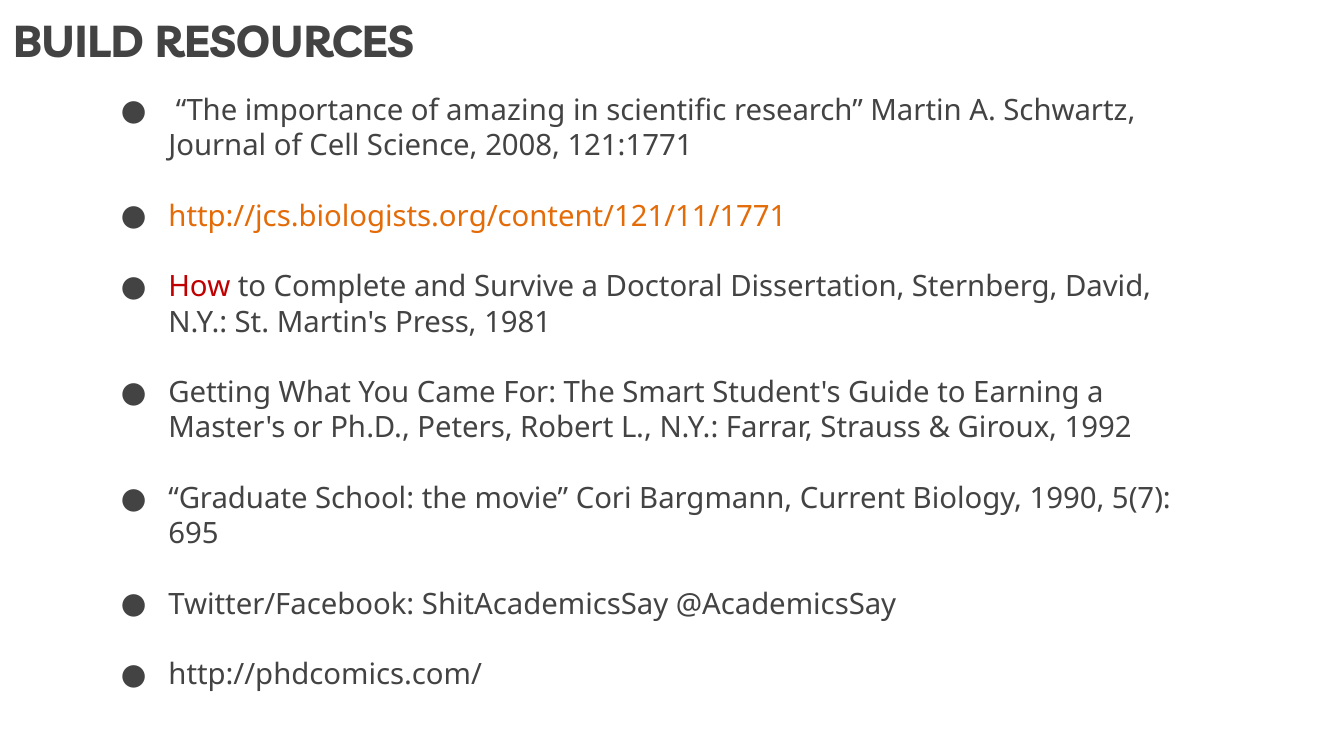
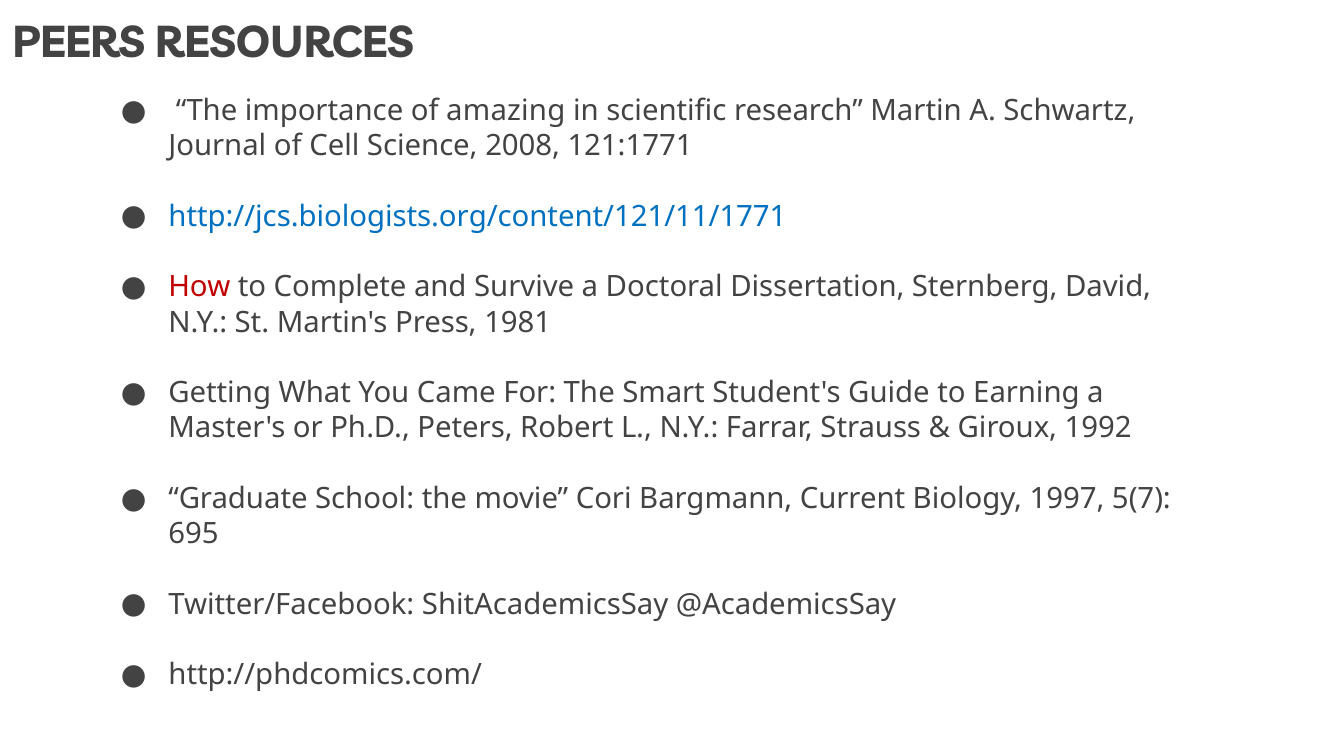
BUILD: BUILD -> PEERS
http://jcs.biologists.org/content/121/11/1771 colour: orange -> blue
1990: 1990 -> 1997
